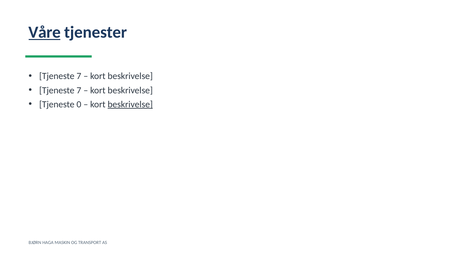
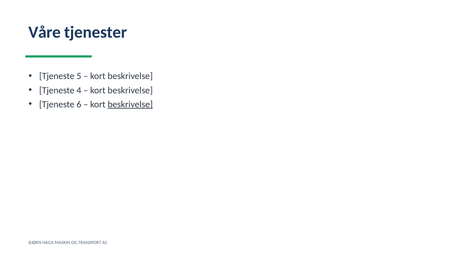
Våre underline: present -> none
7 at (79, 76): 7 -> 5
7 at (79, 90): 7 -> 4
0: 0 -> 6
